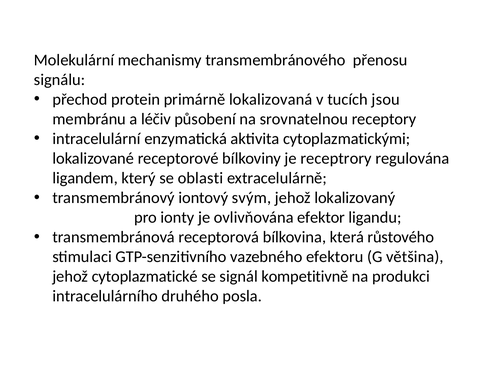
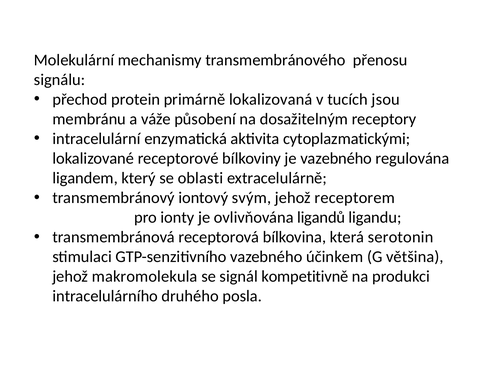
léčiv: léčiv -> váže
srovnatelnou: srovnatelnou -> dosažitelným
je receptrory: receptrory -> vazebného
lokalizovaný: lokalizovaný -> receptorem
efektor: efektor -> ligandů
růstového: růstového -> serotonin
efektoru: efektoru -> účinkem
cytoplazmatické: cytoplazmatické -> makromolekula
